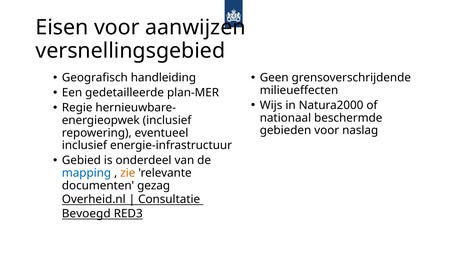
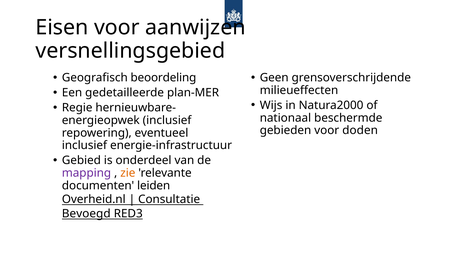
handleiding: handleiding -> beoordeling
naslag: naslag -> doden
mapping colour: blue -> purple
gezag: gezag -> leiden
